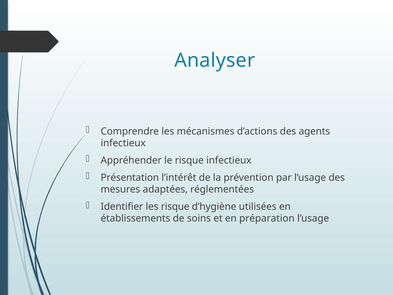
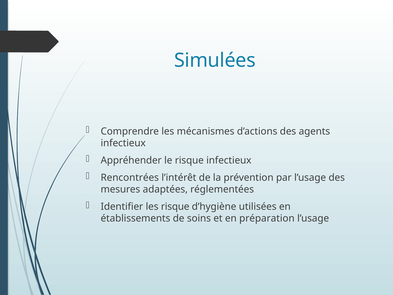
Analyser: Analyser -> Simulées
Présentation: Présentation -> Rencontrées
